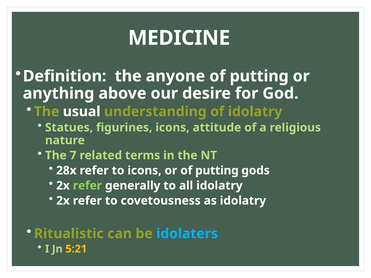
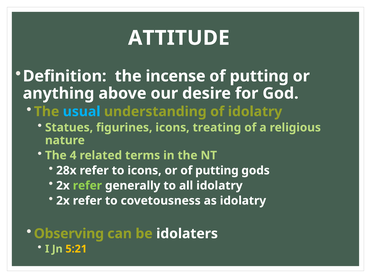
MEDICINE: MEDICINE -> ATTITUDE
anyone: anyone -> incense
usual colour: white -> light blue
attitude: attitude -> treating
7: 7 -> 4
Ritualistic: Ritualistic -> Observing
idolaters colour: light blue -> white
